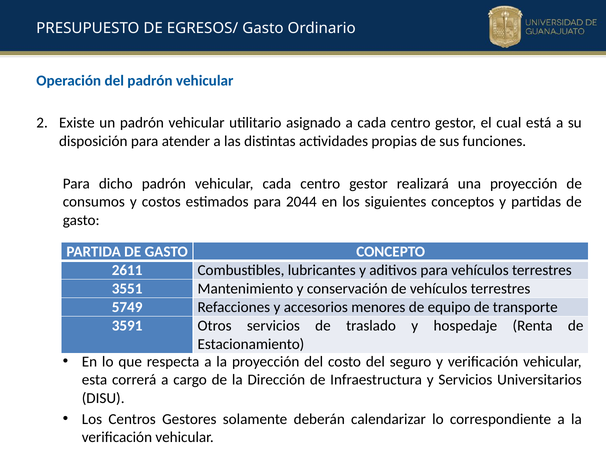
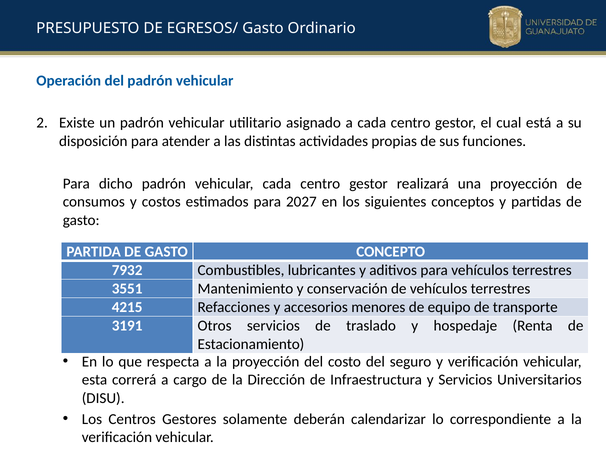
2044: 2044 -> 2027
2611: 2611 -> 7932
5749: 5749 -> 4215
3591: 3591 -> 3191
